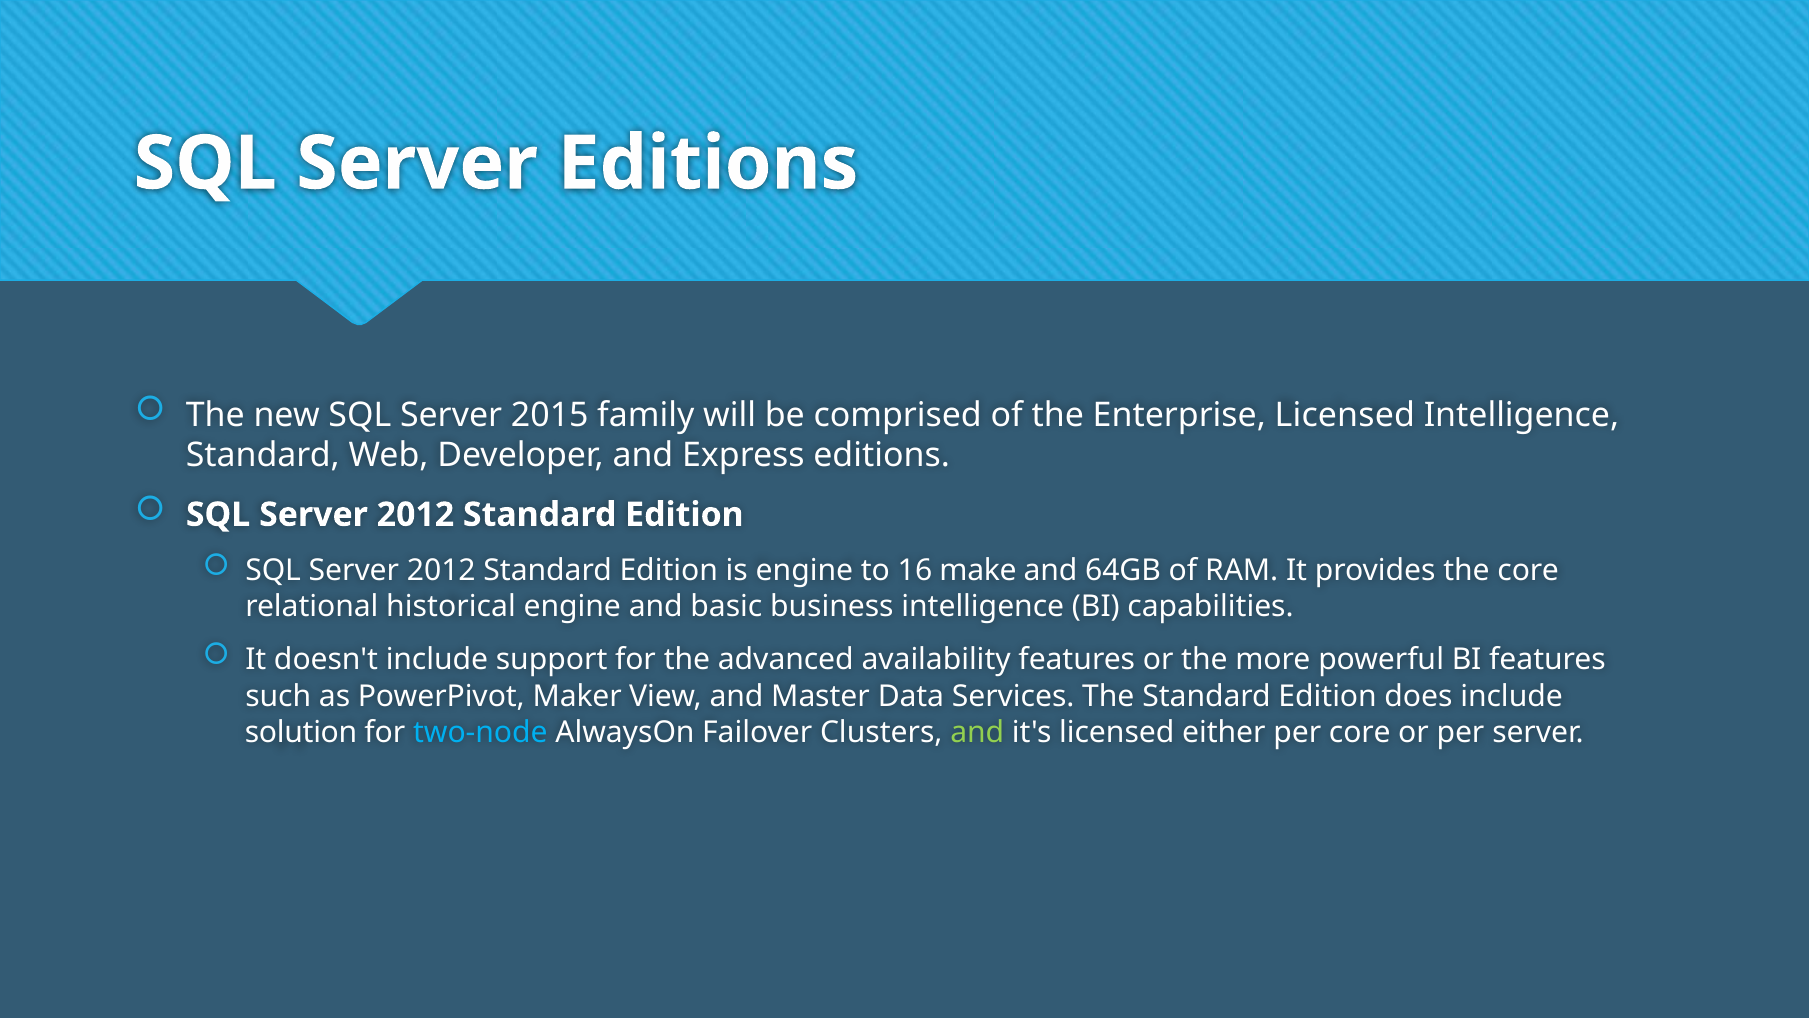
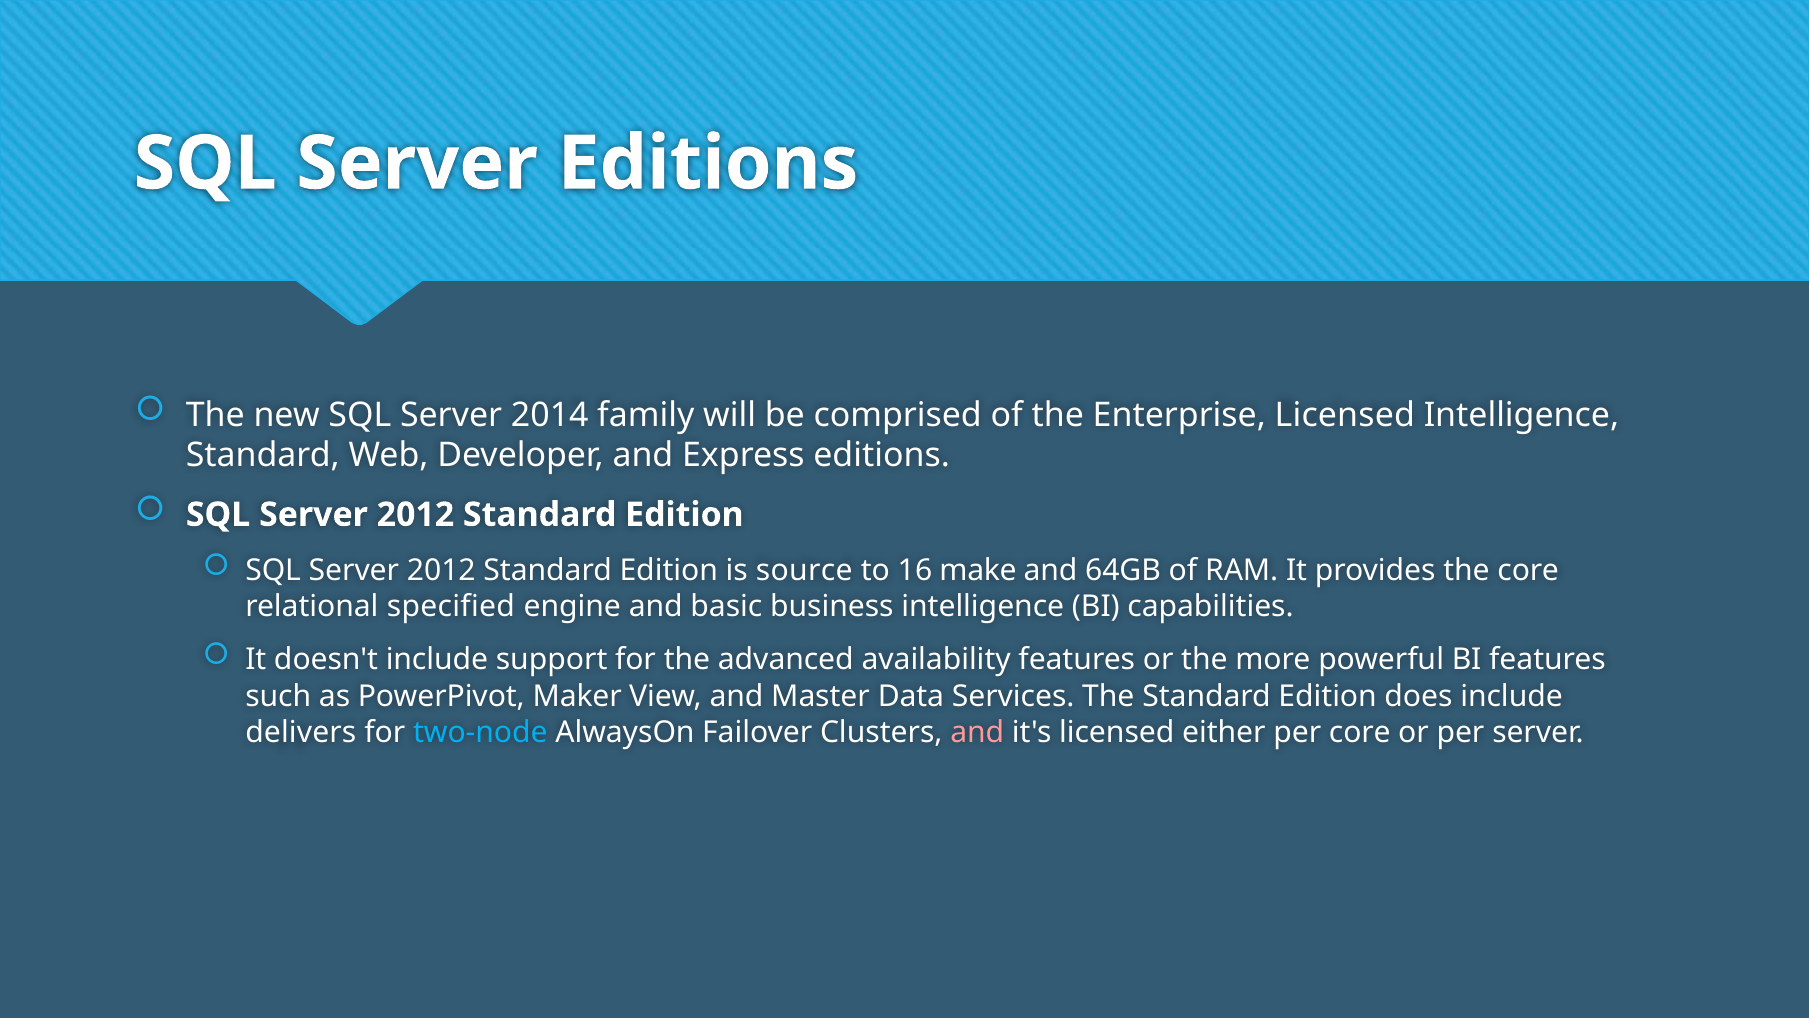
2015: 2015 -> 2014
is engine: engine -> source
historical: historical -> specified
solution: solution -> delivers
and at (977, 732) colour: light green -> pink
